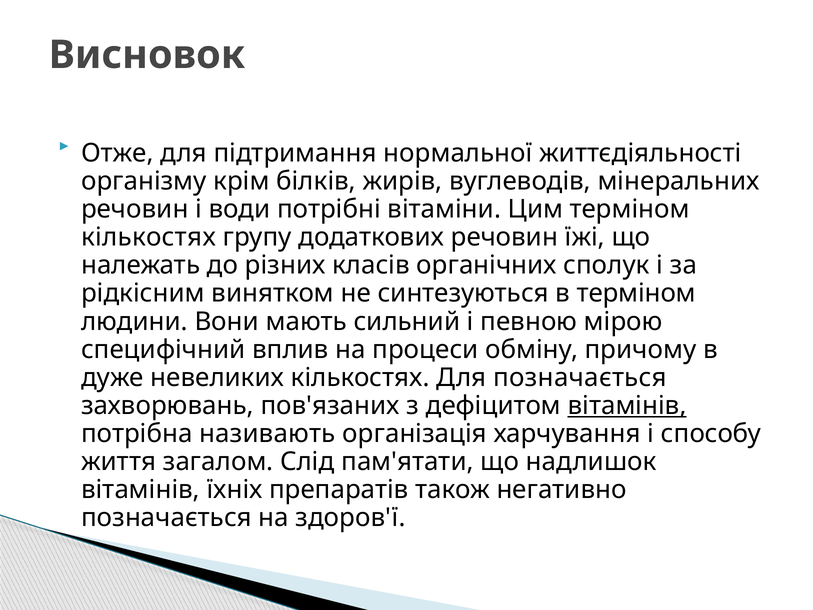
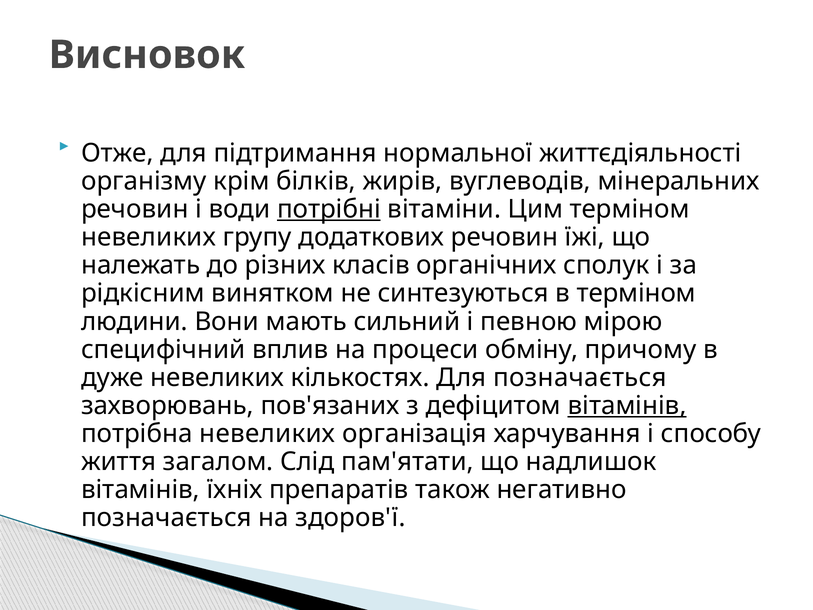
потрібні underline: none -> present
кількостях at (149, 237): кількостях -> невеликих
потрібна називають: називають -> невеликих
